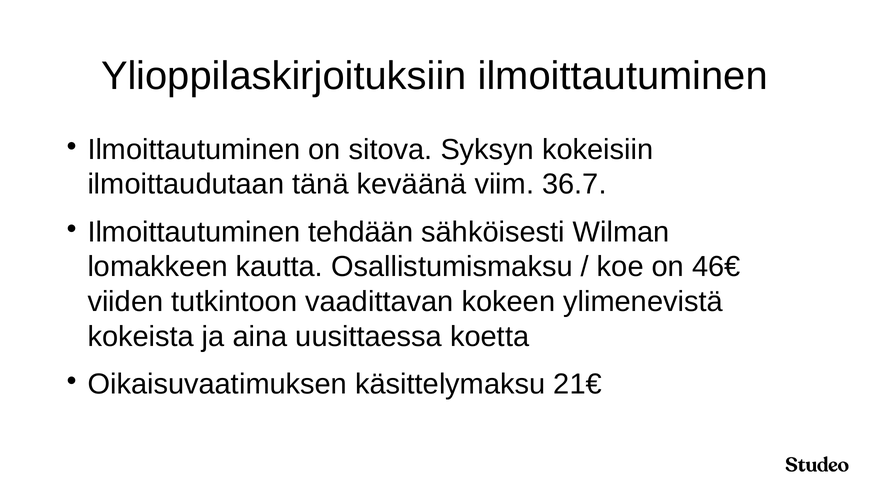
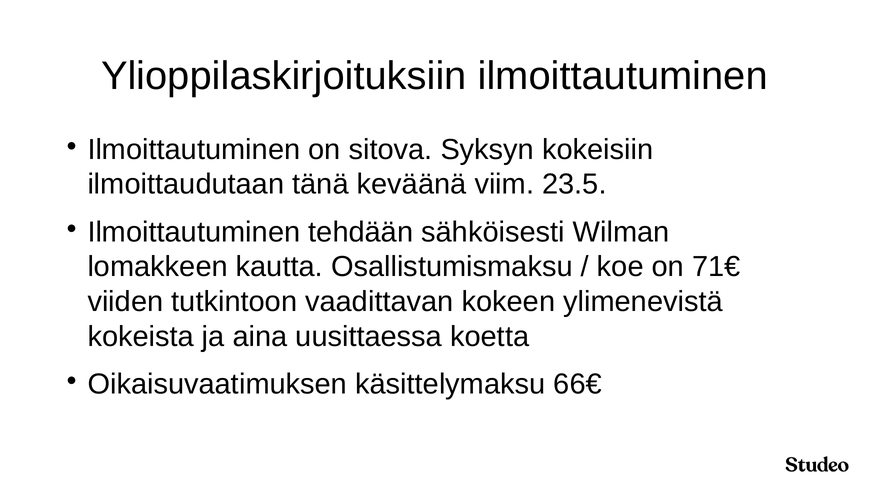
36.7: 36.7 -> 23.5
46€: 46€ -> 71€
21€: 21€ -> 66€
